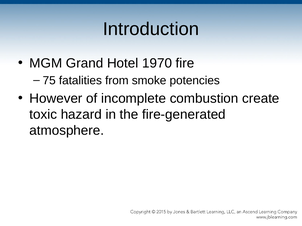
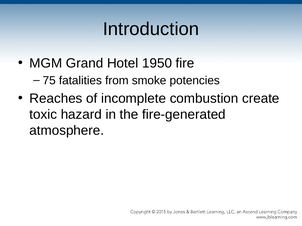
1970: 1970 -> 1950
However: However -> Reaches
